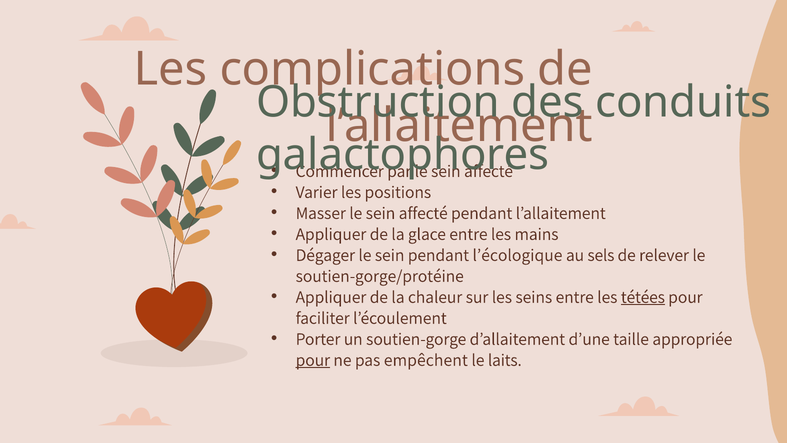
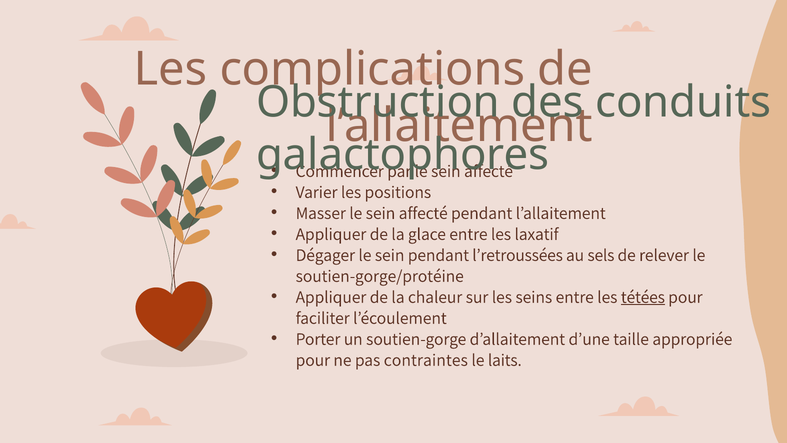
mains: mains -> laxatif
l’écologique: l’écologique -> l’retroussées
pour at (313, 360) underline: present -> none
empêchent: empêchent -> contraintes
